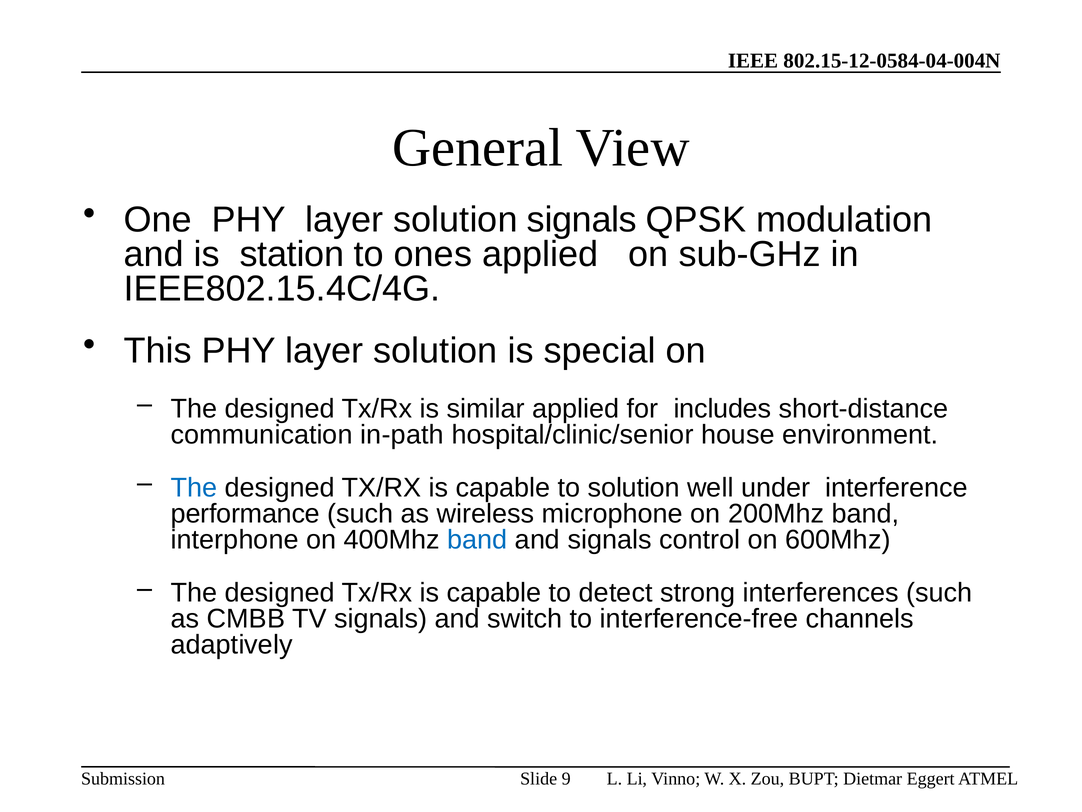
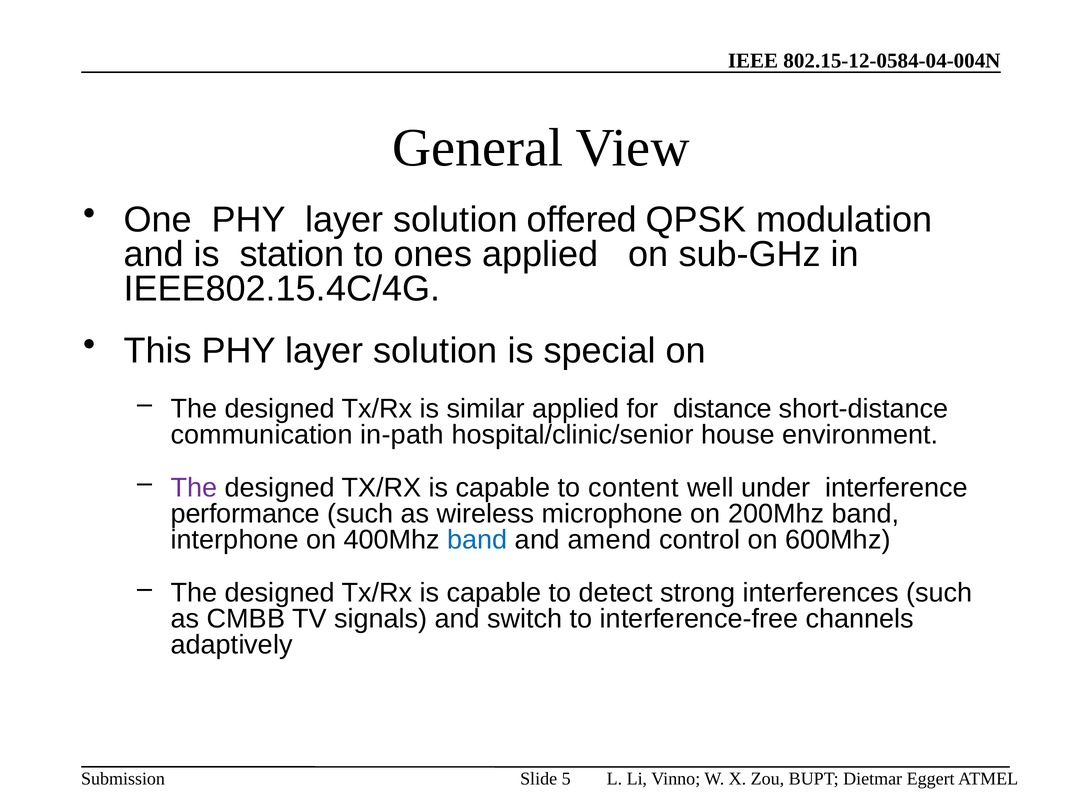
solution signals: signals -> offered
includes: includes -> distance
The at (194, 487) colour: blue -> purple
to solution: solution -> content
and signals: signals -> amend
9: 9 -> 5
